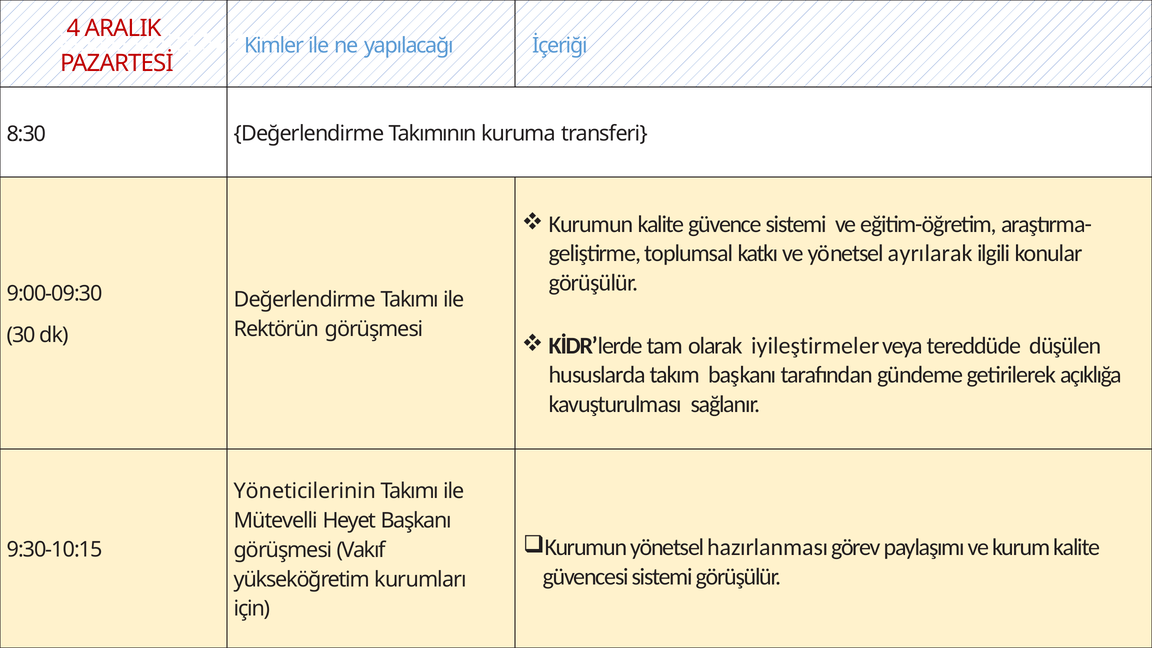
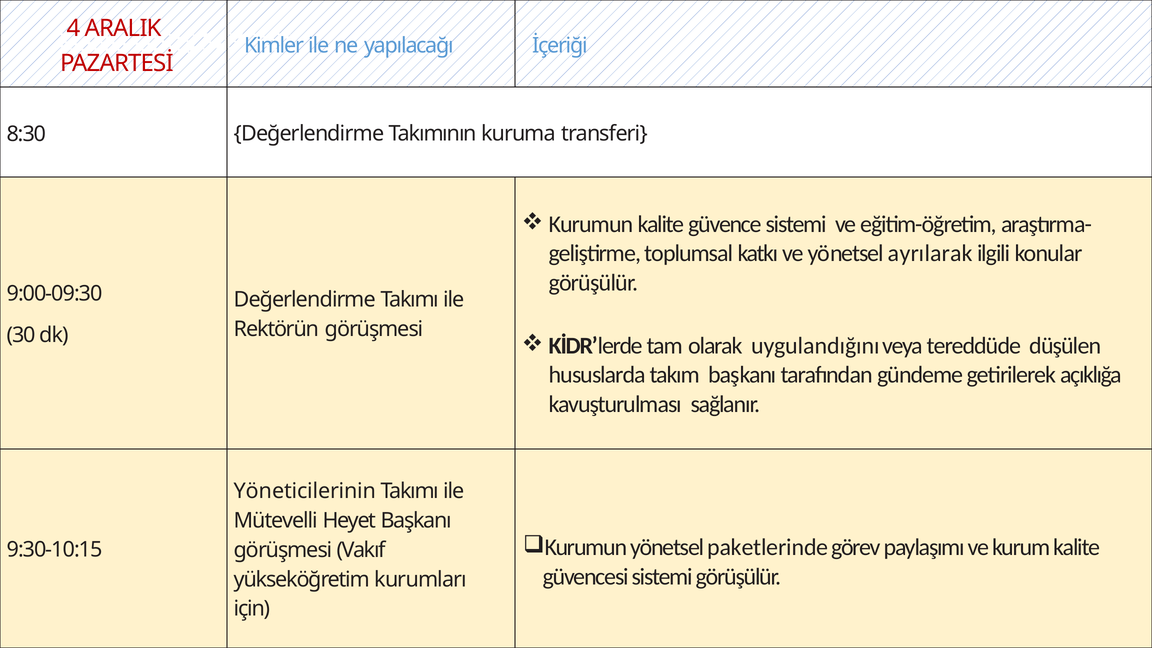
iyileştirmeler: iyileştirmeler -> uygulandığını
hazırlanması: hazırlanması -> paketlerinde
